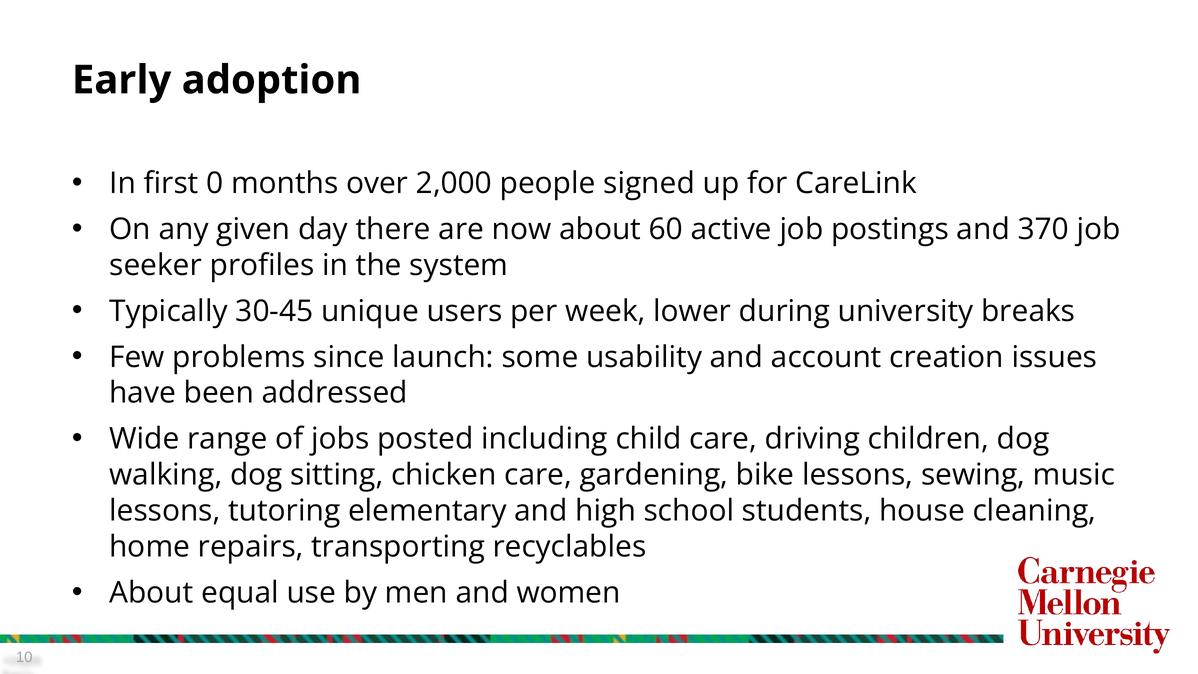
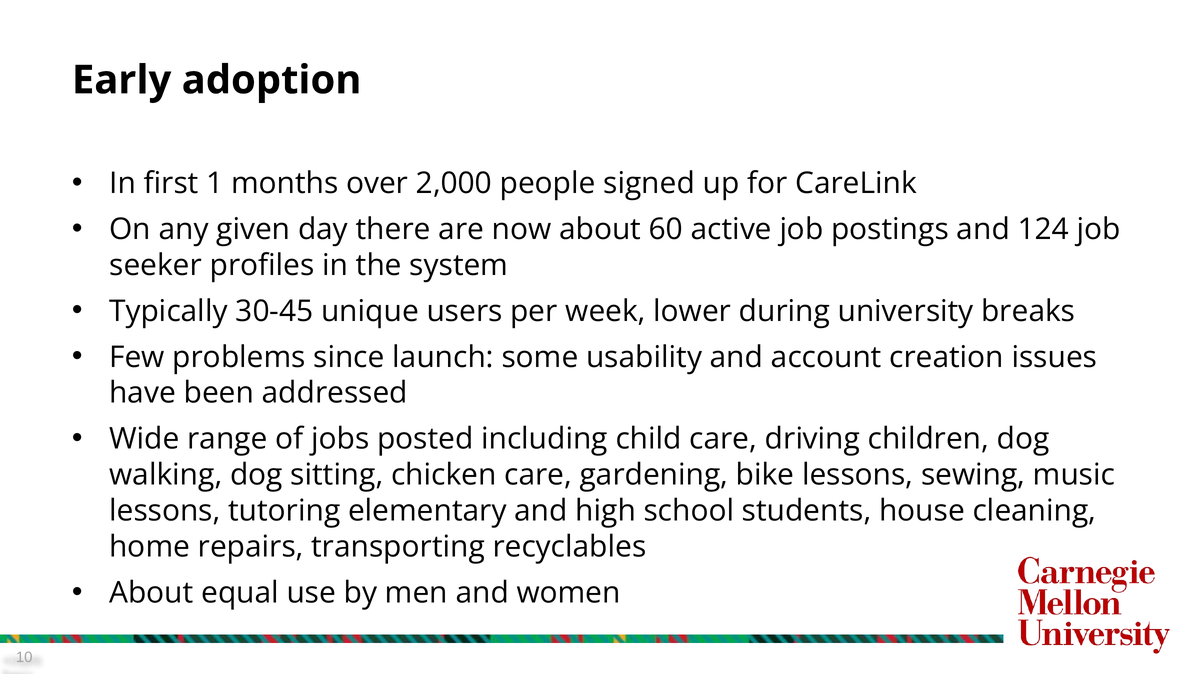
0: 0 -> 1
370: 370 -> 124
